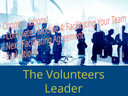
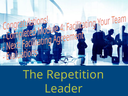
Volunteers: Volunteers -> Repetition
